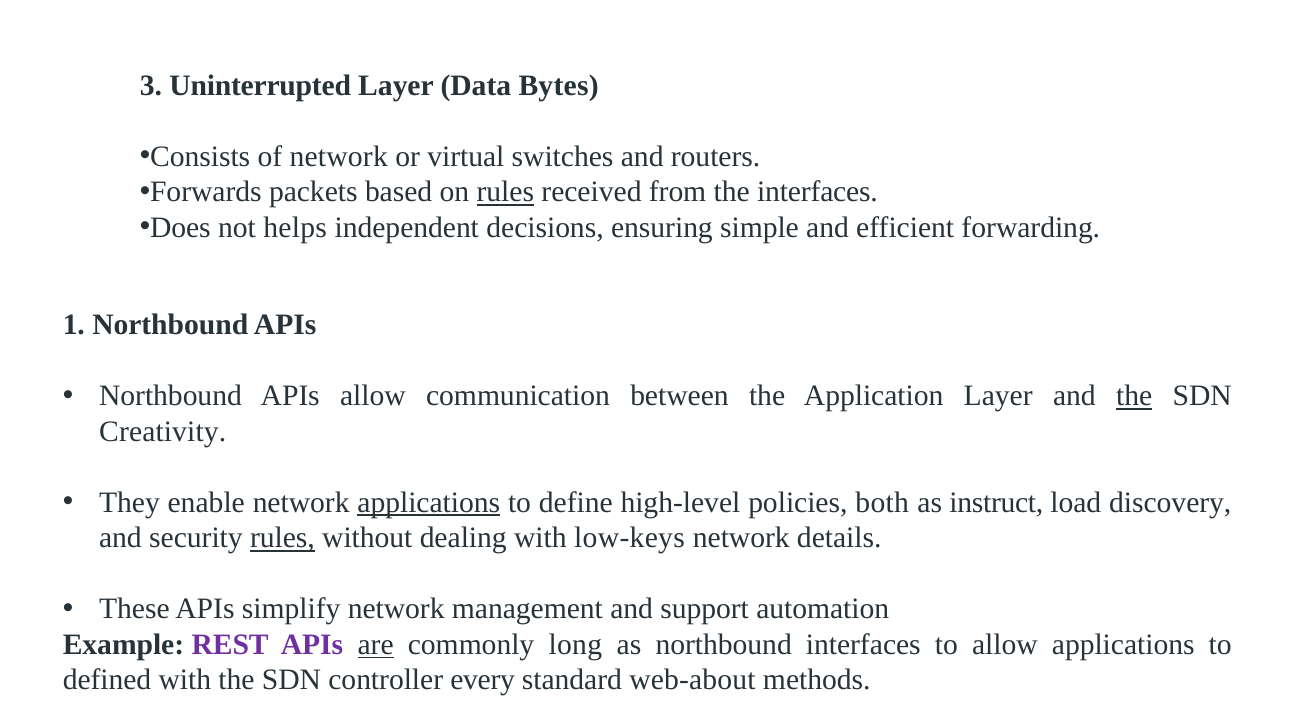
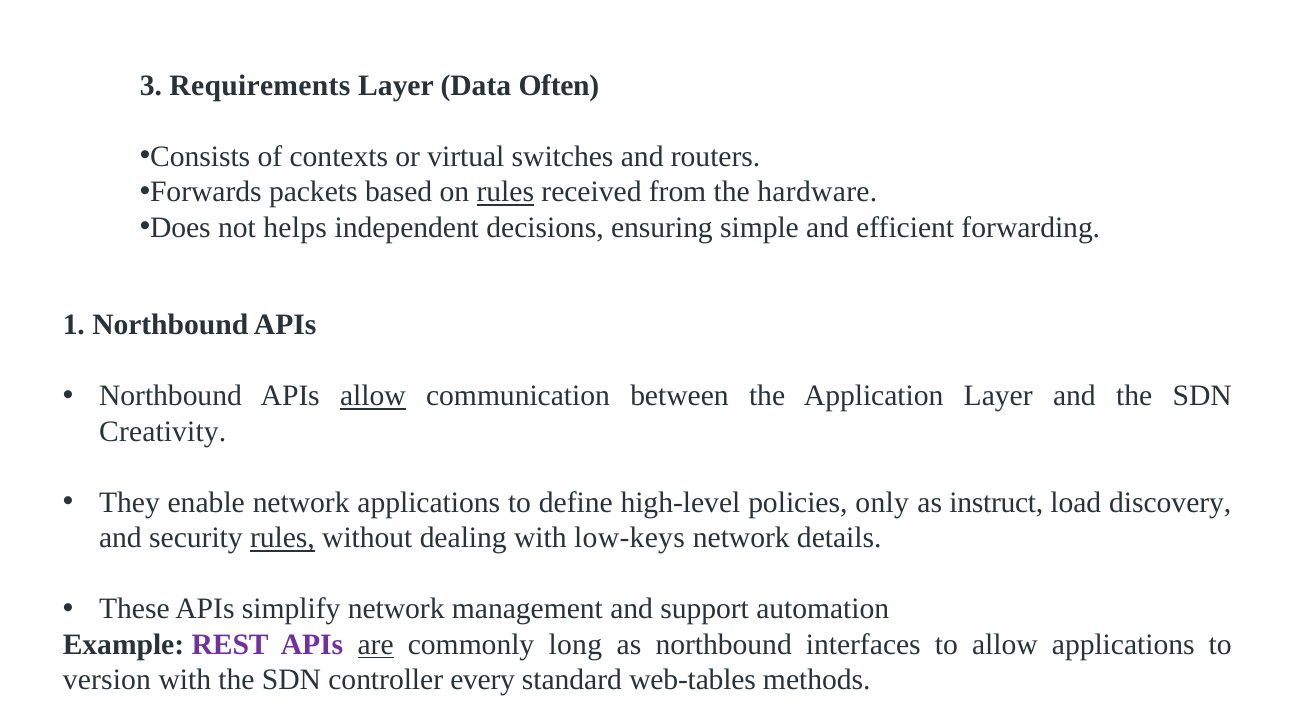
Uninterrupted: Uninterrupted -> Requirements
Bytes: Bytes -> Often
of network: network -> contexts
the interfaces: interfaces -> hardware
allow at (373, 396) underline: none -> present
the at (1134, 396) underline: present -> none
applications at (429, 503) underline: present -> none
both: both -> only
defined: defined -> version
web-about: web-about -> web-tables
